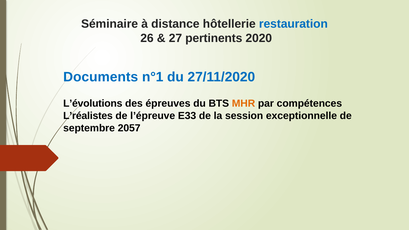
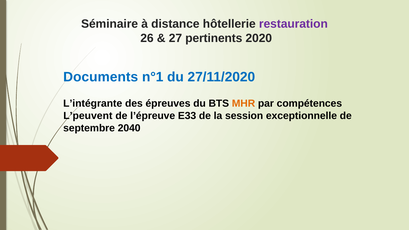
restauration colour: blue -> purple
L’évolutions: L’évolutions -> L’intégrante
L’réalistes: L’réalistes -> L’peuvent
2057: 2057 -> 2040
